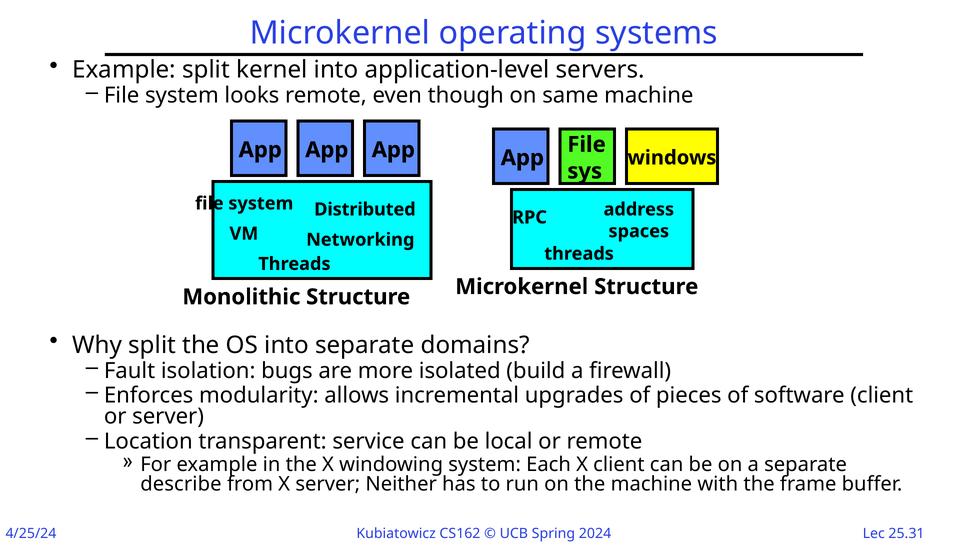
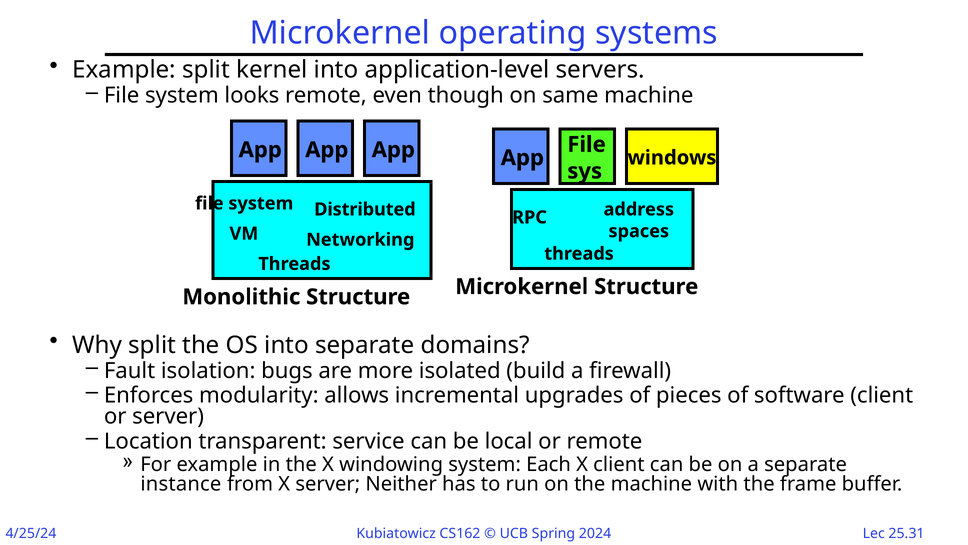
describe: describe -> instance
